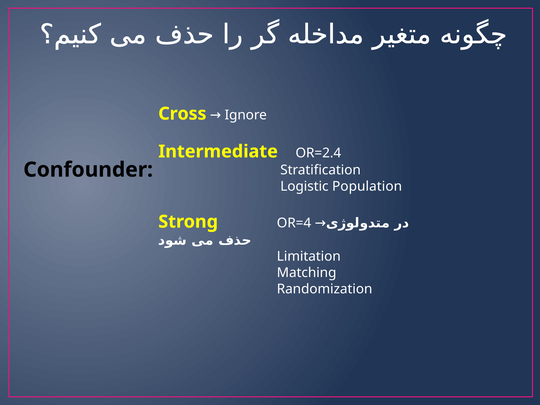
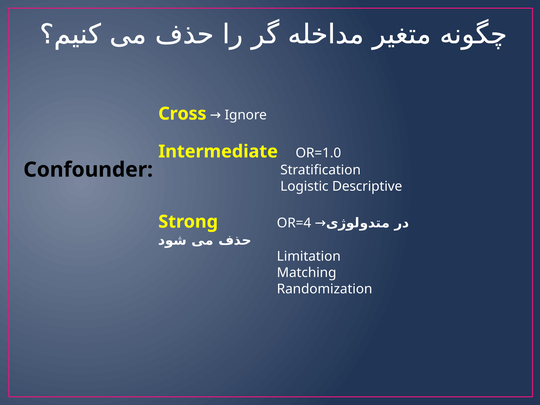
OR=2.4: OR=2.4 -> OR=1.0
Population: Population -> Descriptive
